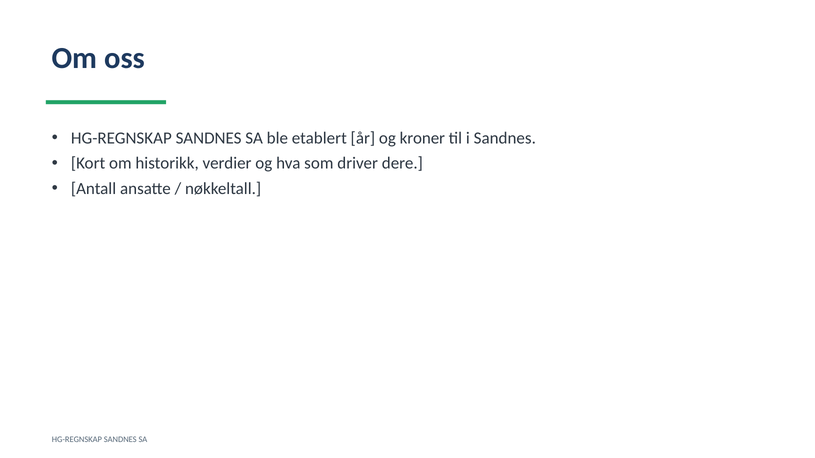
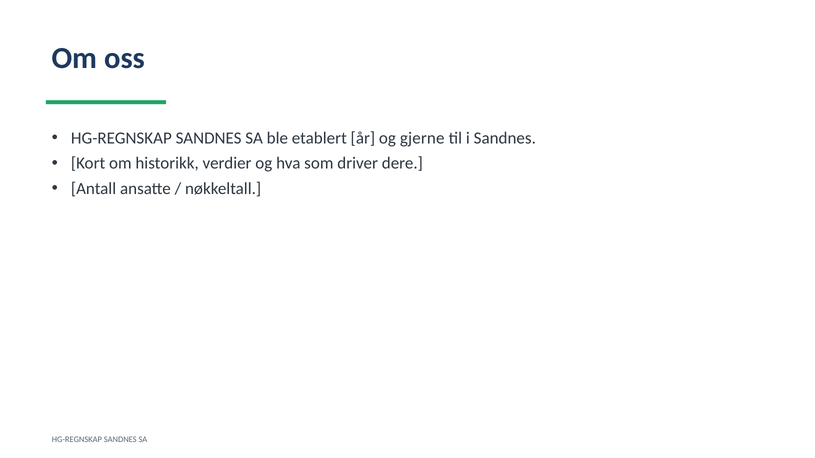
kroner: kroner -> gjerne
